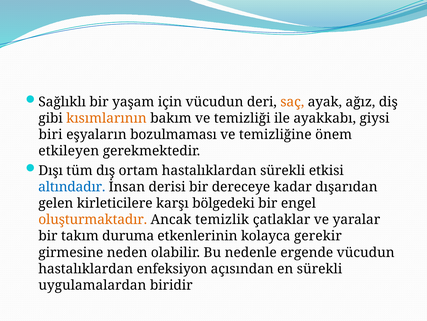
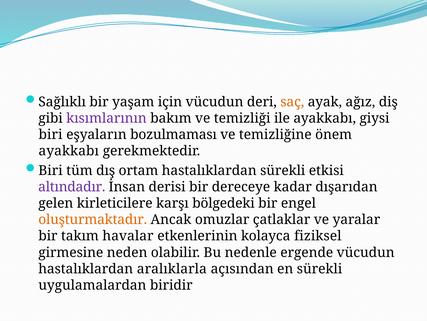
kısımlarının colour: orange -> purple
etkileyen at (69, 151): etkileyen -> ayakkabı
Dışı at (51, 170): Dışı -> Biri
altındadır colour: blue -> purple
temizlik: temizlik -> omuzlar
duruma: duruma -> havalar
gerekir: gerekir -> fiziksel
enfeksiyon: enfeksiyon -> aralıklarla
